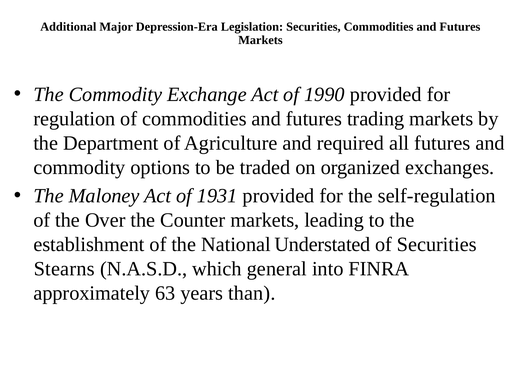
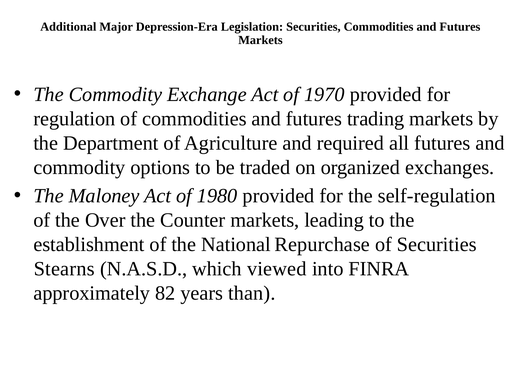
1990: 1990 -> 1970
1931: 1931 -> 1980
Understated: Understated -> Repurchase
general: general -> viewed
63: 63 -> 82
